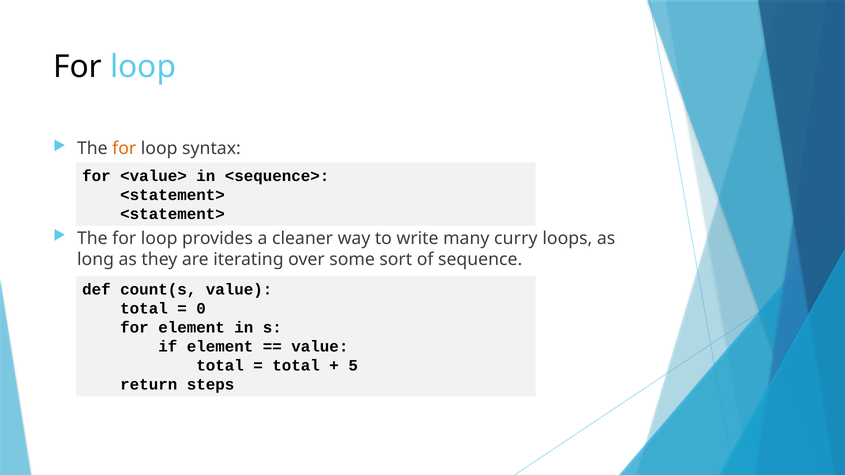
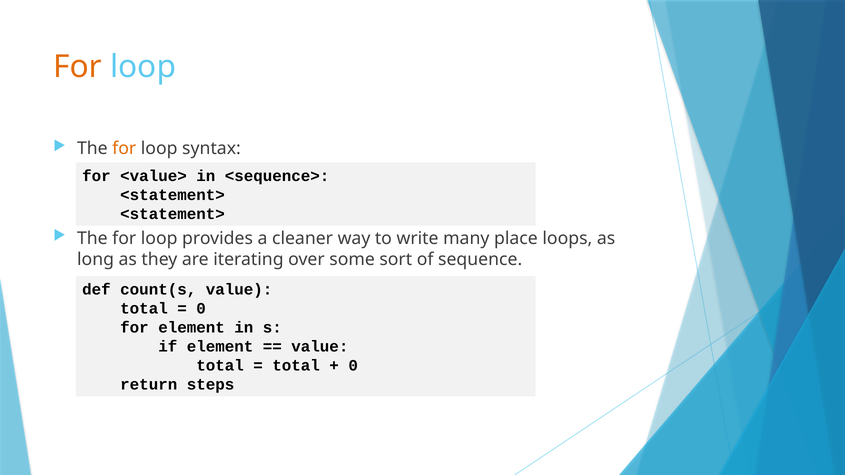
For at (78, 67) colour: black -> orange
curry: curry -> place
5 at (353, 366): 5 -> 0
